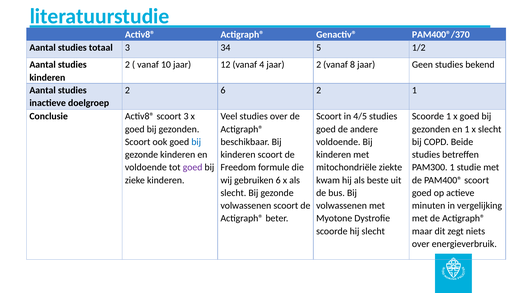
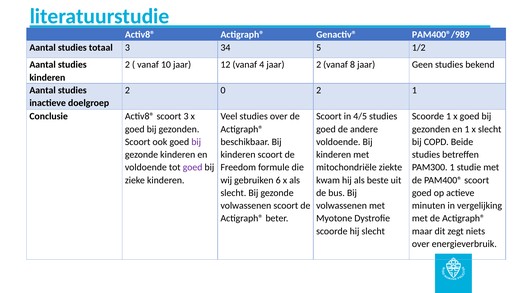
PAM400®/370: PAM400®/370 -> PAM400®/989
2 6: 6 -> 0
bij at (196, 142) colour: blue -> purple
